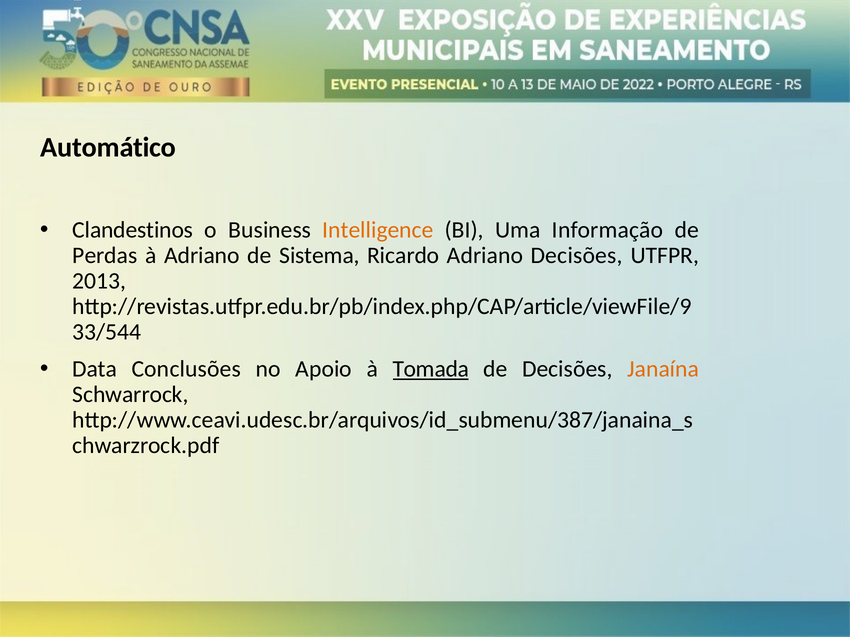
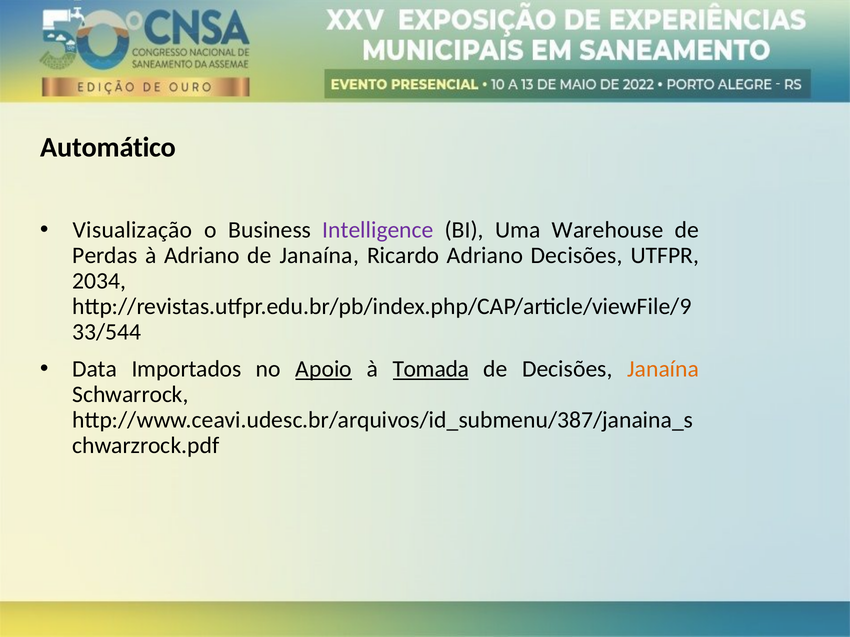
Clandestinos: Clandestinos -> Visualização
Intelligence colour: orange -> purple
Informação: Informação -> Warehouse
de Sistema: Sistema -> Janaína
2013: 2013 -> 2034
Conclusões: Conclusões -> Importados
Apoio underline: none -> present
